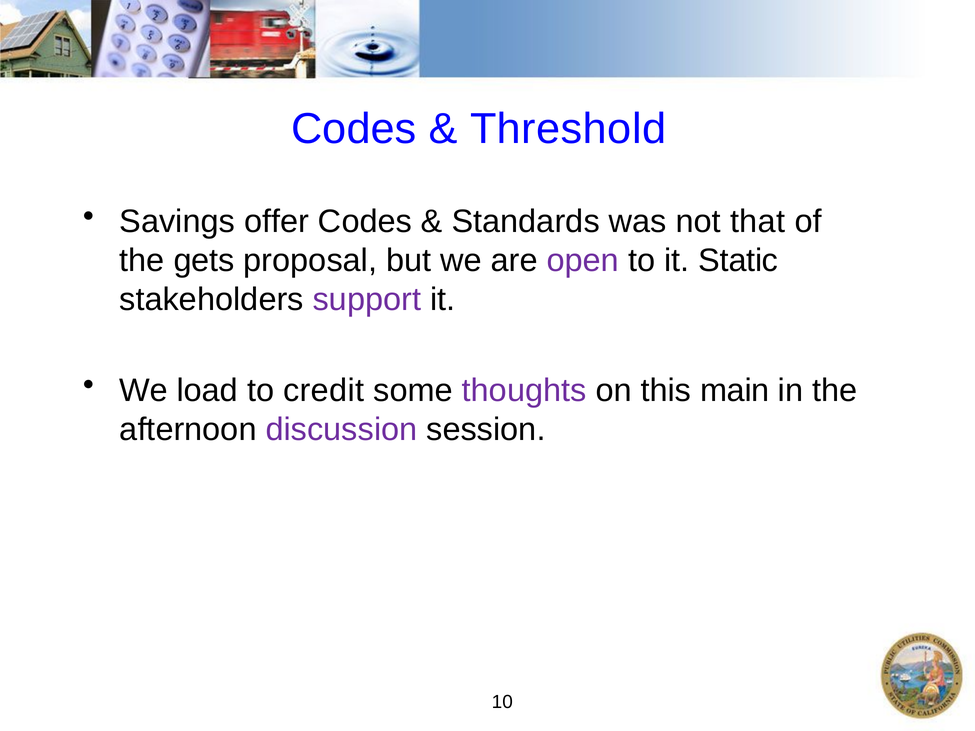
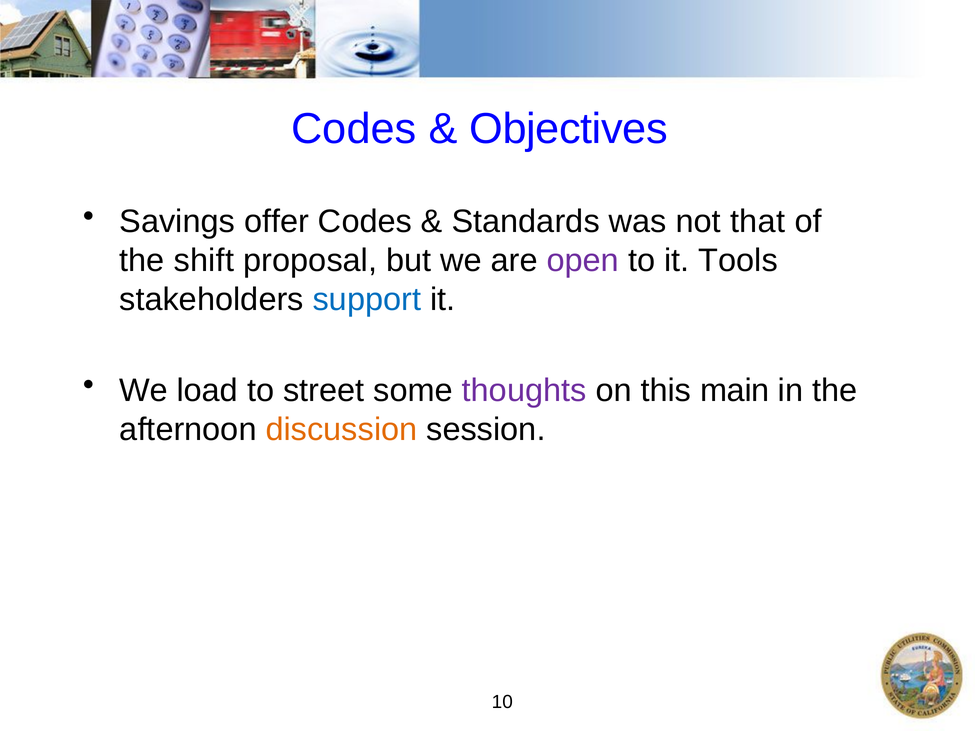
Threshold: Threshold -> Objectives
gets: gets -> shift
Static: Static -> Tools
support colour: purple -> blue
credit: credit -> street
discussion colour: purple -> orange
